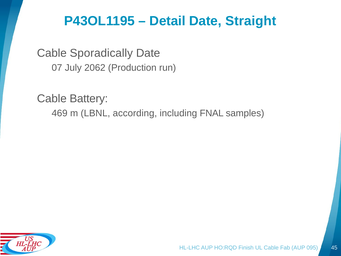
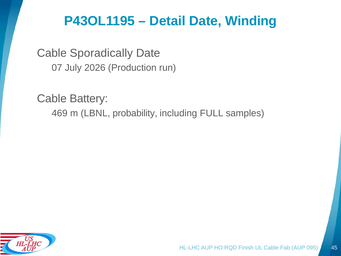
Straight: Straight -> Winding
2062: 2062 -> 2026
according: according -> probability
FNAL: FNAL -> FULL
